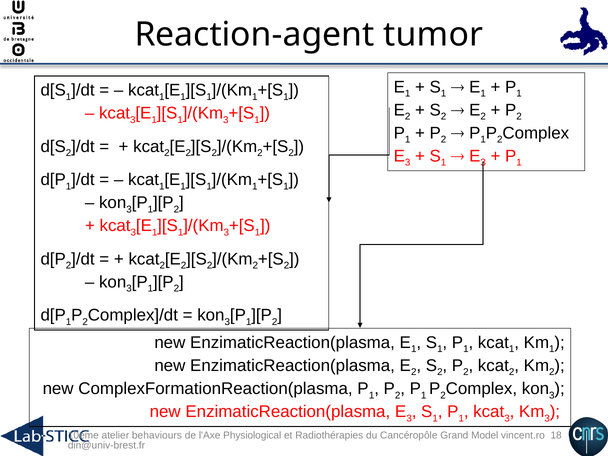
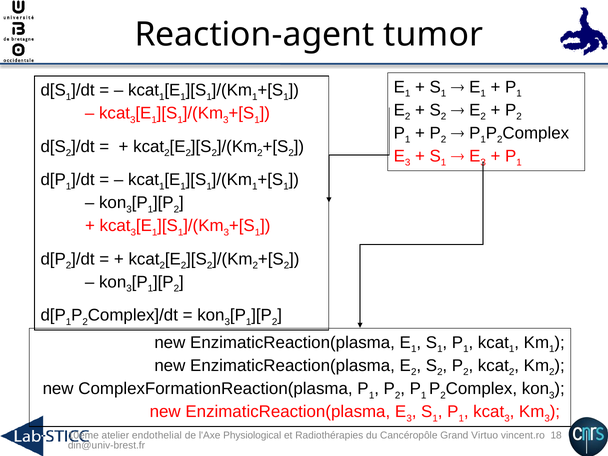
behaviours: behaviours -> endothelial
Model: Model -> Virtuo
